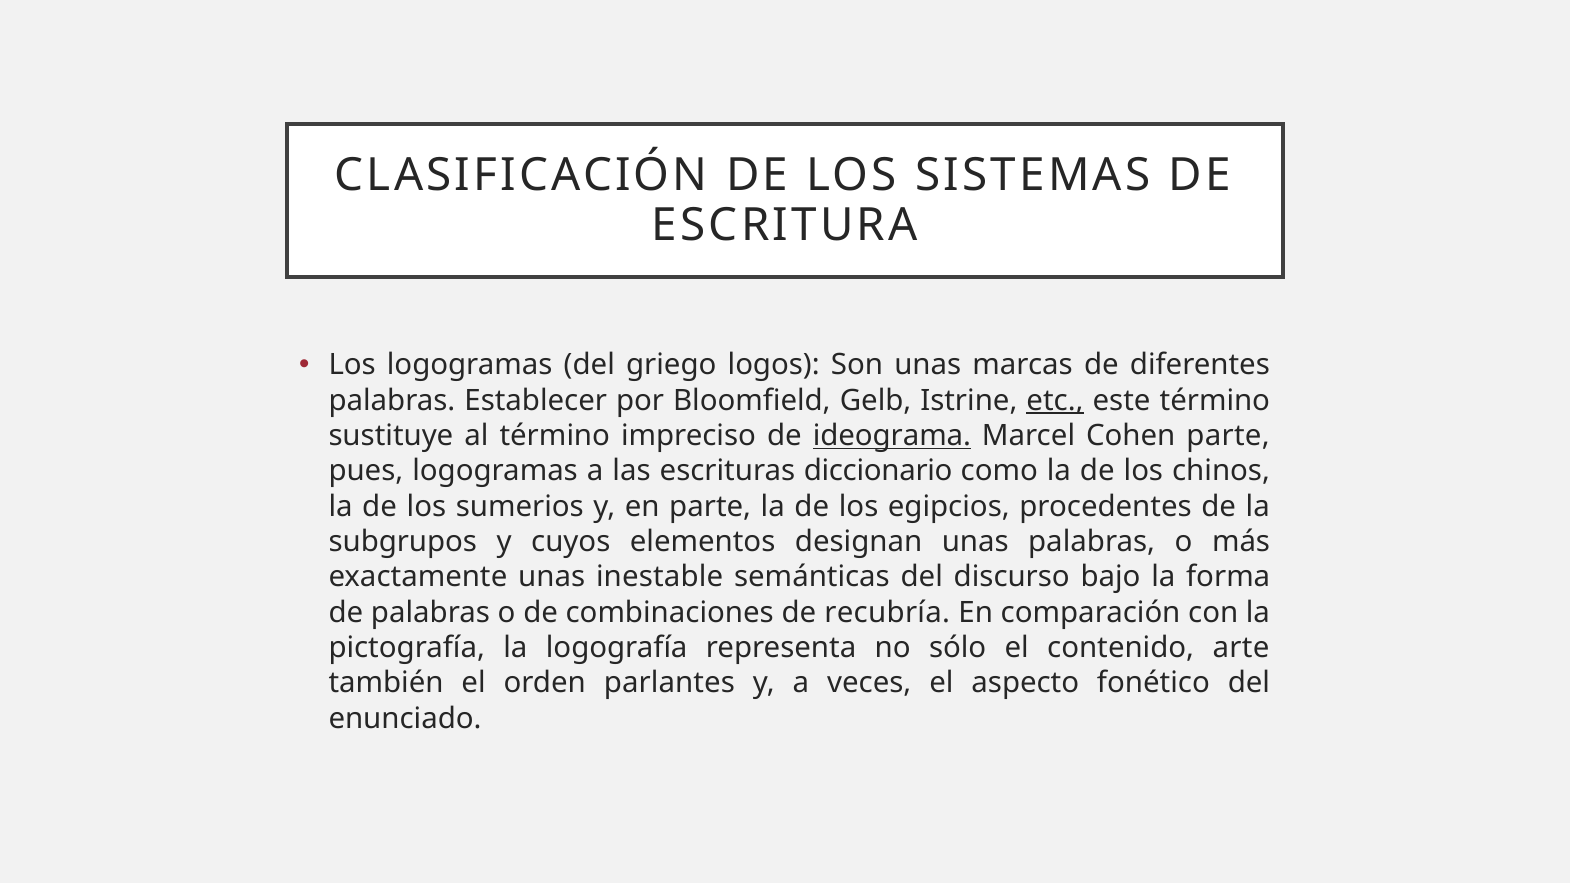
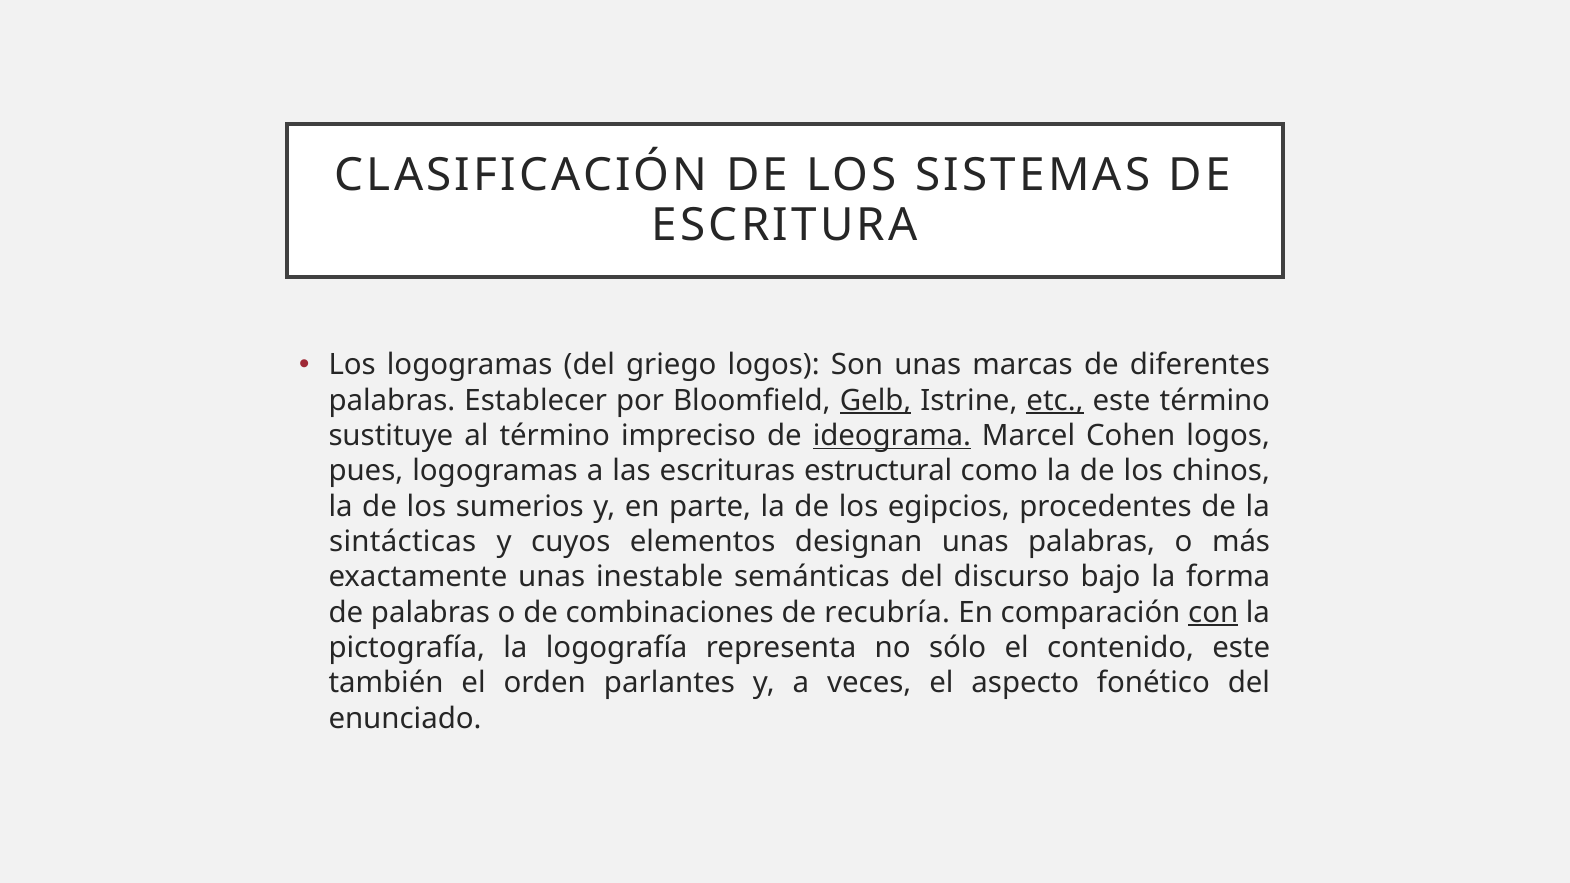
Gelb underline: none -> present
Cohen parte: parte -> logos
diccionario: diccionario -> estructural
subgrupos: subgrupos -> sintácticas
con underline: none -> present
contenido arte: arte -> este
